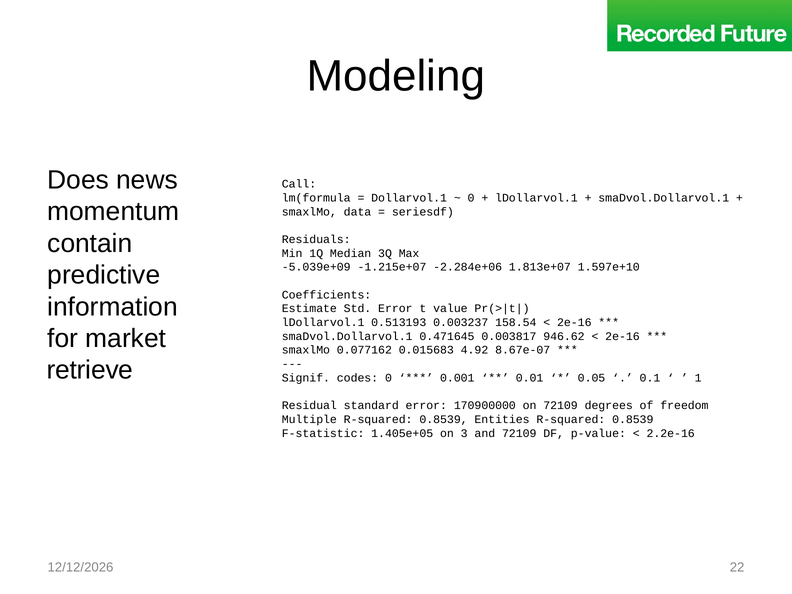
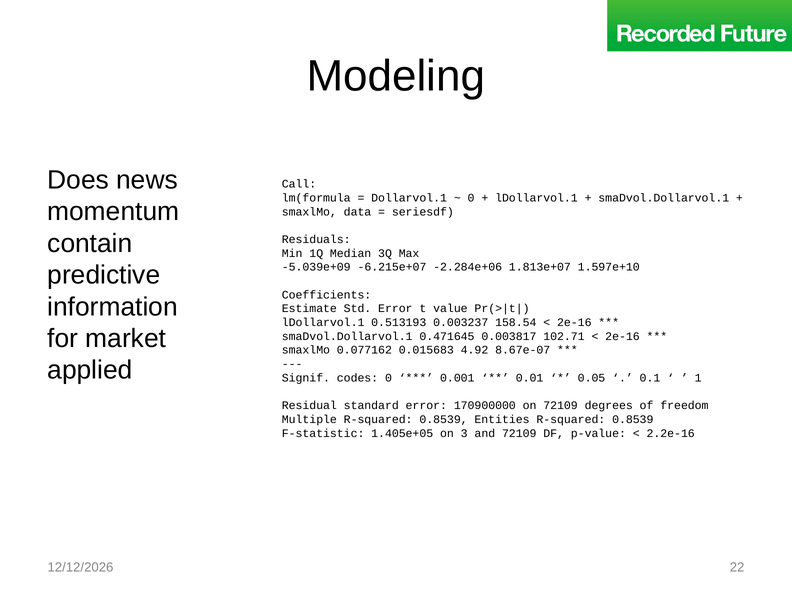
-1.215e+07: -1.215e+07 -> -6.215e+07
946.62: 946.62 -> 102.71
retrieve: retrieve -> applied
